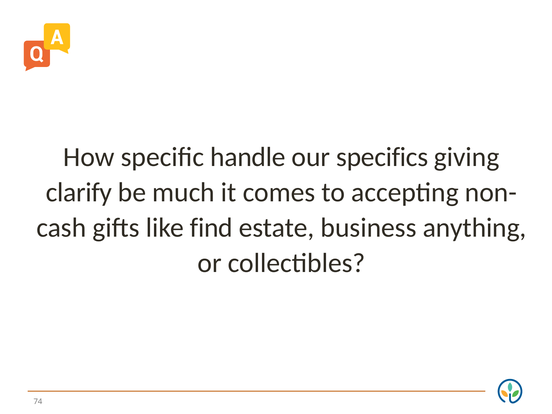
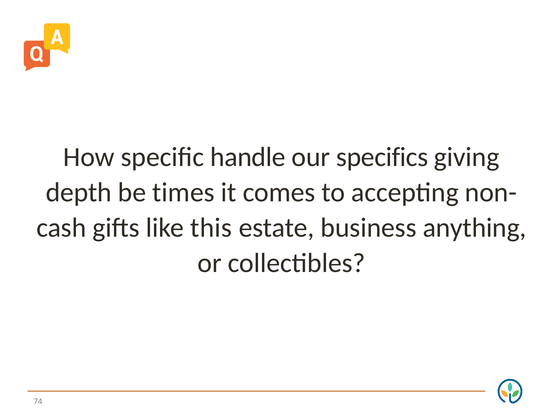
clarify: clarify -> depth
much: much -> times
find: find -> this
